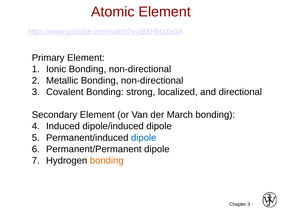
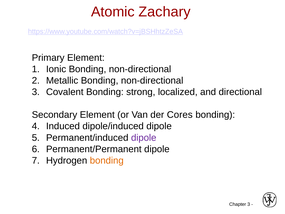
Atomic Element: Element -> Zachary
March: March -> Cores
dipole at (144, 138) colour: blue -> purple
